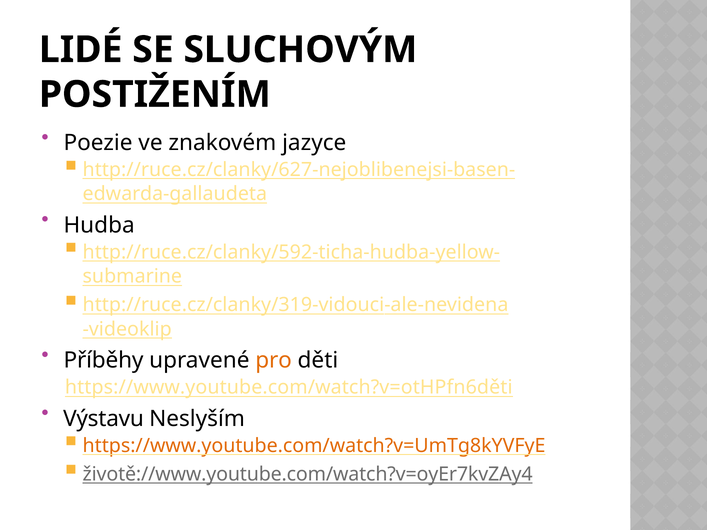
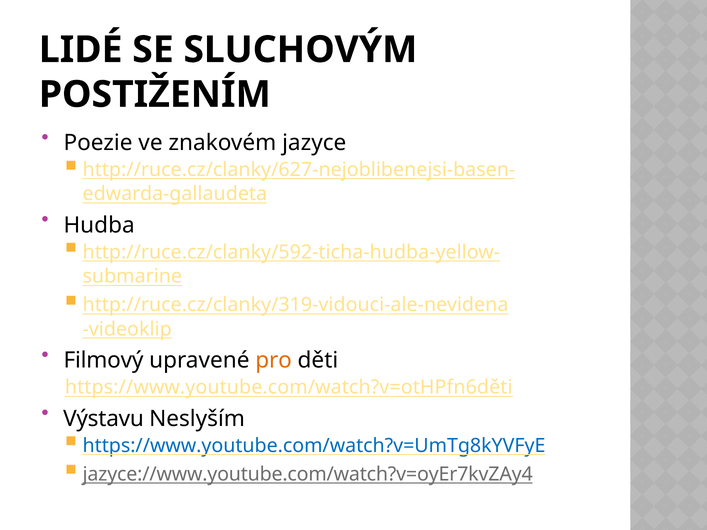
Příběhy: Příběhy -> Filmový
https://www.youtube.com/watch?v=UmTg8kYVFyE colour: orange -> blue
životě://www.youtube.com/watch?v=oyEr7kvZAy4: životě://www.youtube.com/watch?v=oyEr7kvZAy4 -> jazyce://www.youtube.com/watch?v=oyEr7kvZAy4
